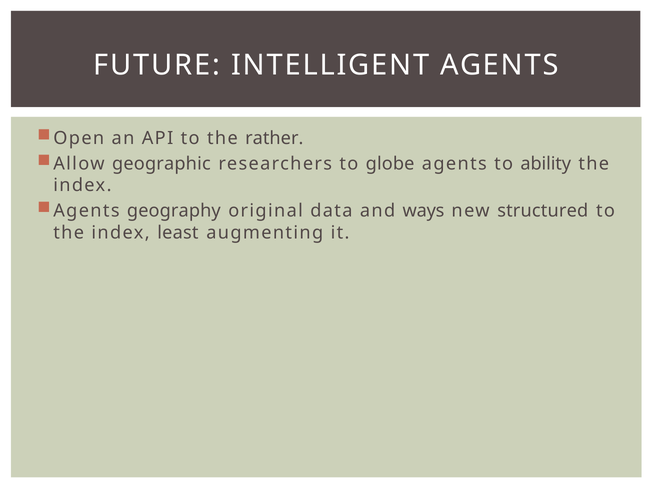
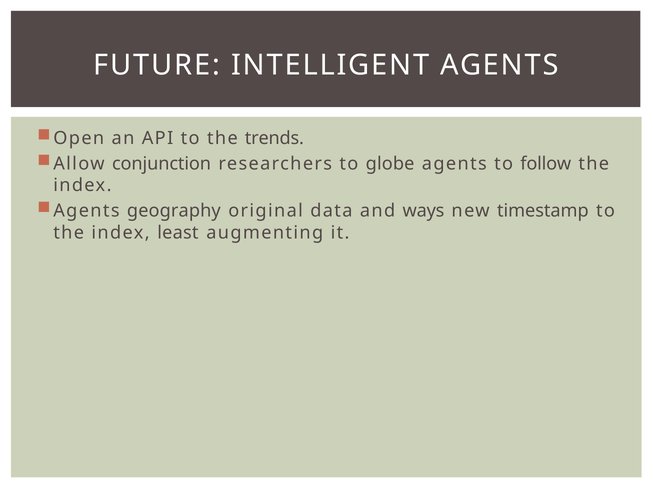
rather: rather -> trends
geographic: geographic -> conjunction
ability: ability -> follow
structured: structured -> timestamp
